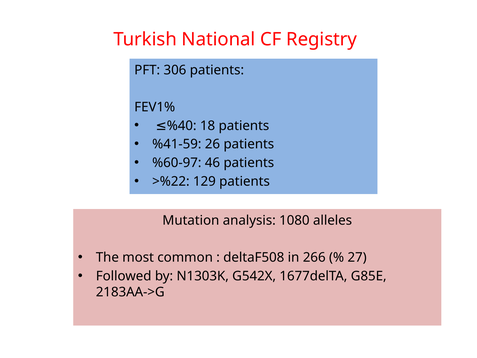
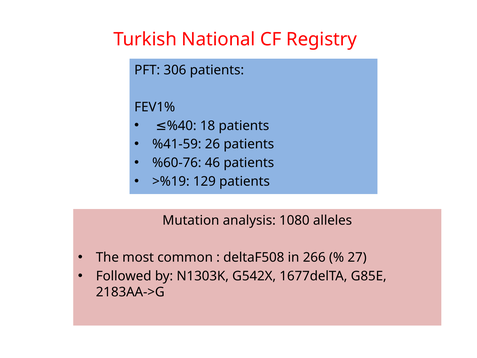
%60-97: %60-97 -> %60-76
>%22: >%22 -> >%19
